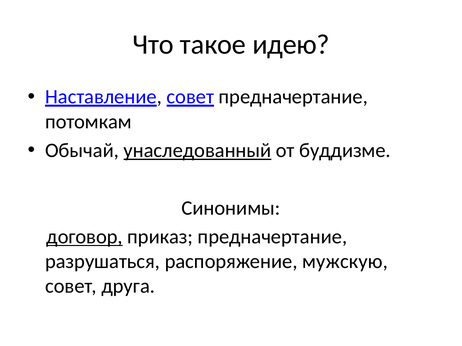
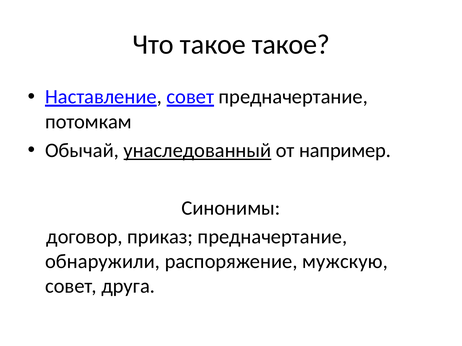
такое идею: идею -> такое
буддизме: буддизме -> например
договор underline: present -> none
разрушаться: разрушаться -> обнаружили
